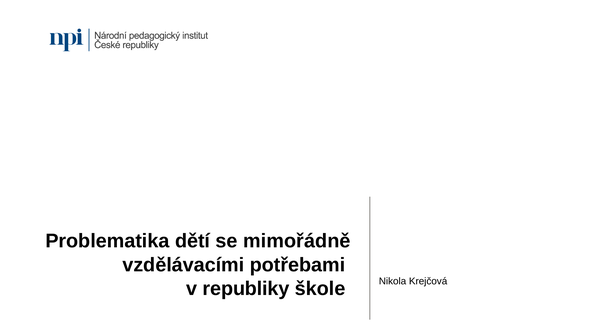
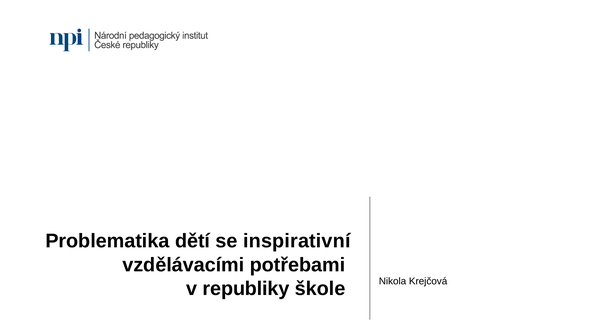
mimořádně: mimořádně -> inspirativní
